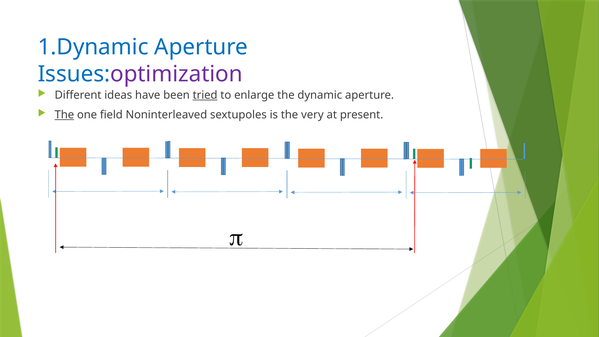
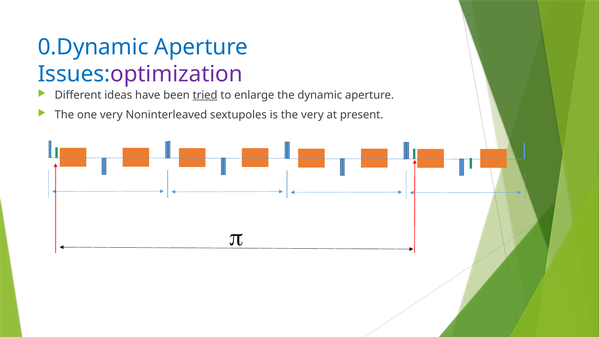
1.Dynamic: 1.Dynamic -> 0.Dynamic
The at (64, 115) underline: present -> none
one field: field -> very
